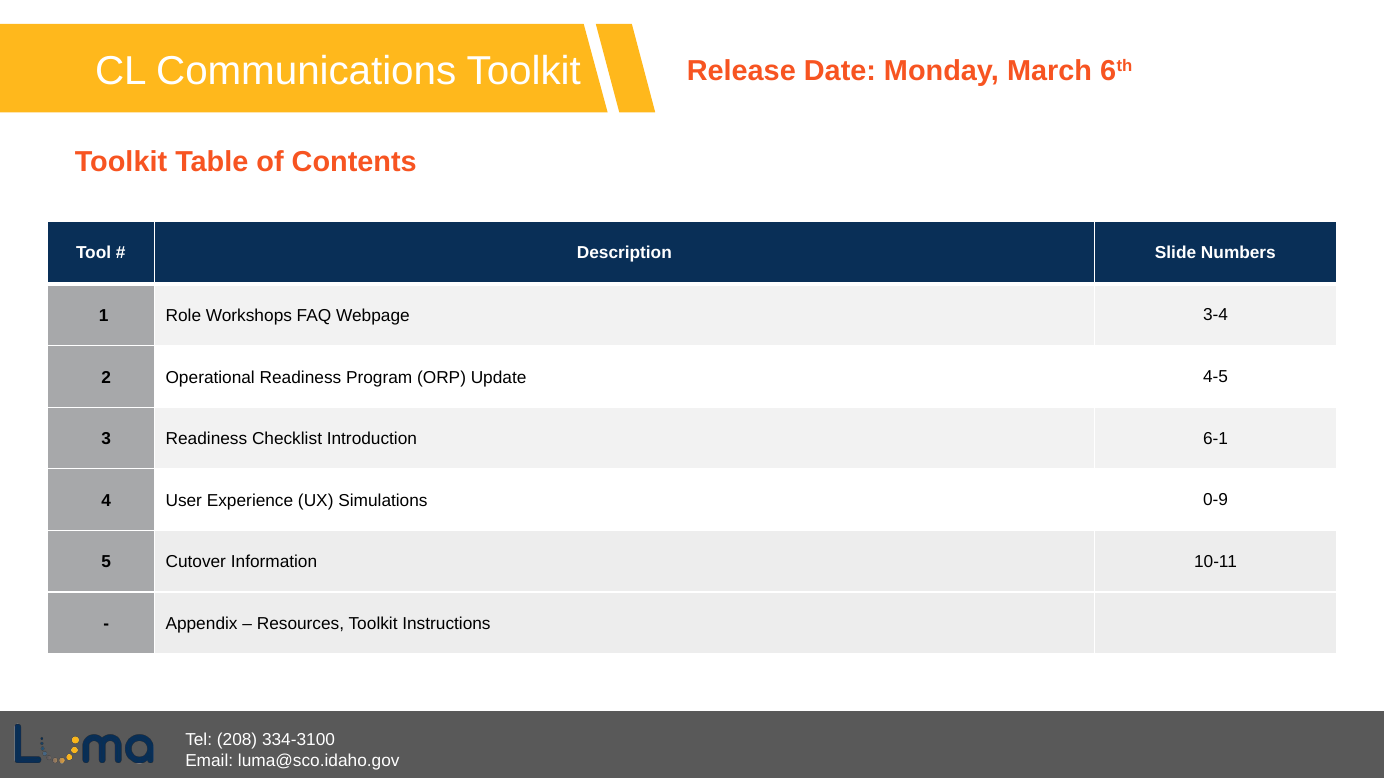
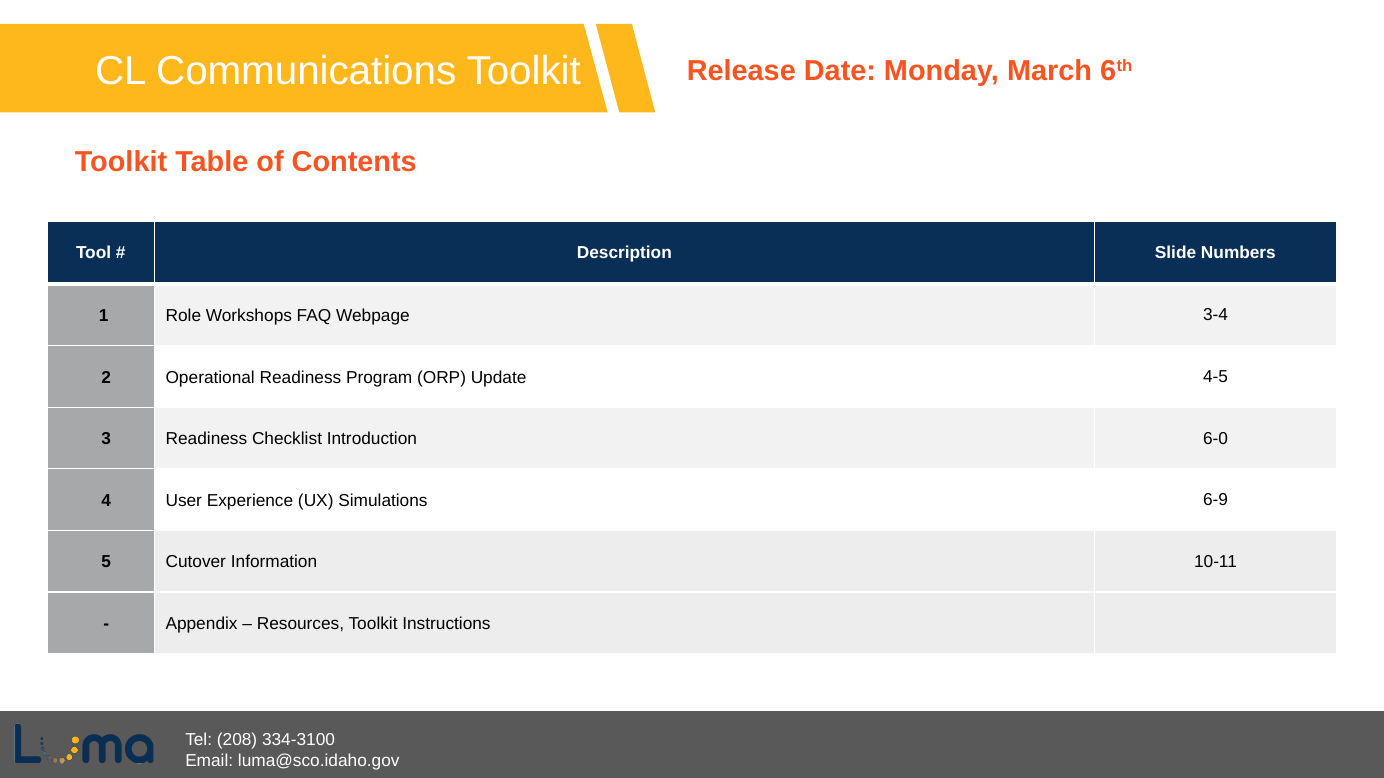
6-1: 6-1 -> 6-0
0-9: 0-9 -> 6-9
